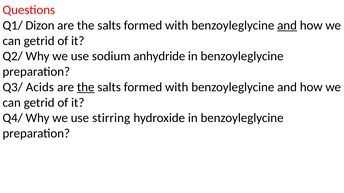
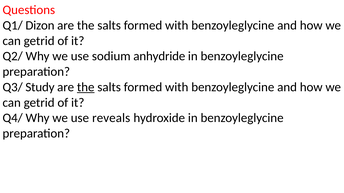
and at (287, 25) underline: present -> none
Acids: Acids -> Study
stirring: stirring -> reveals
